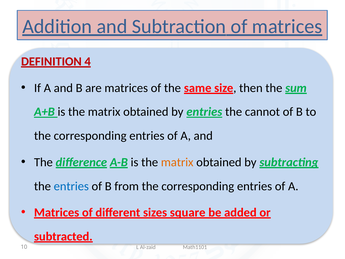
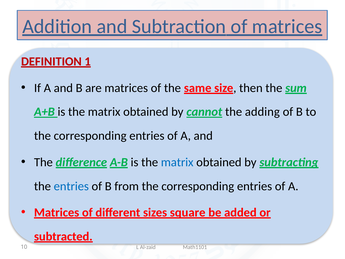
4: 4 -> 1
by entries: entries -> cannot
cannot: cannot -> adding
matrix at (177, 162) colour: orange -> blue
